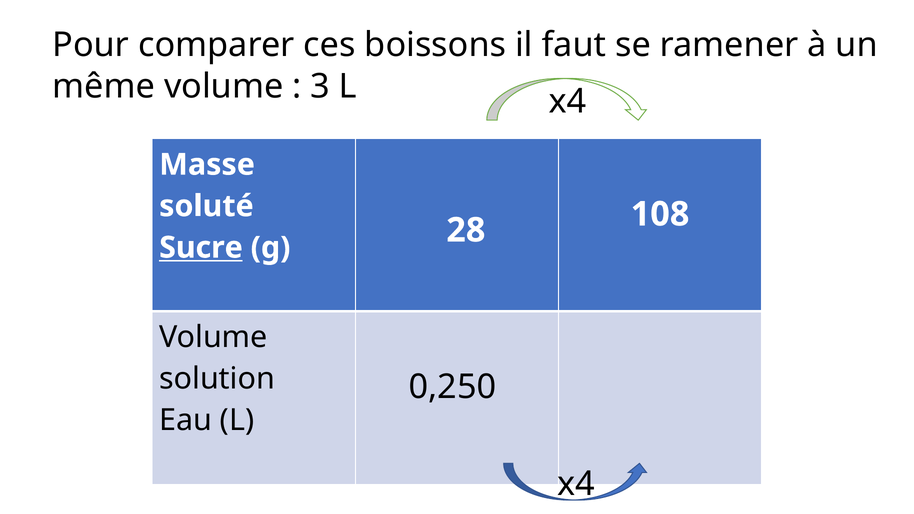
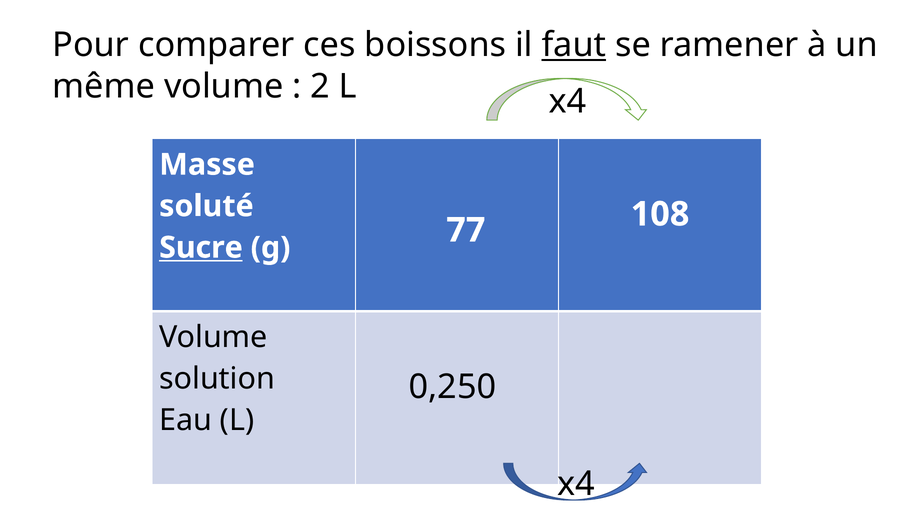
faut underline: none -> present
3: 3 -> 2
28: 28 -> 77
